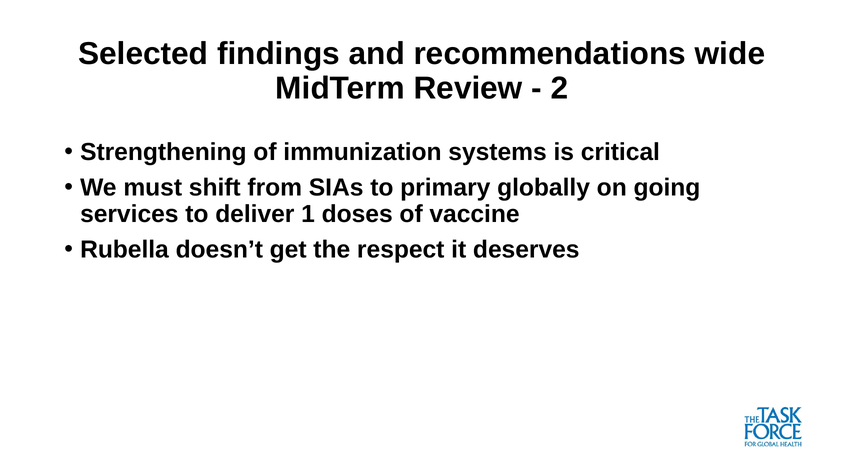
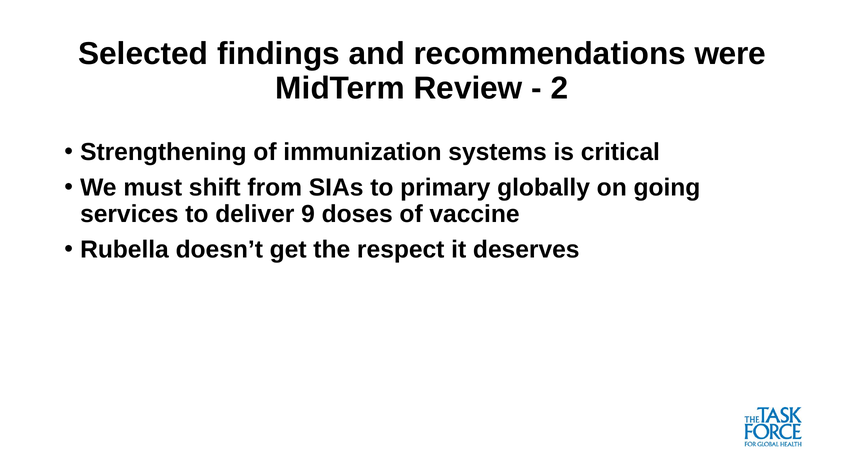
wide: wide -> were
1: 1 -> 9
